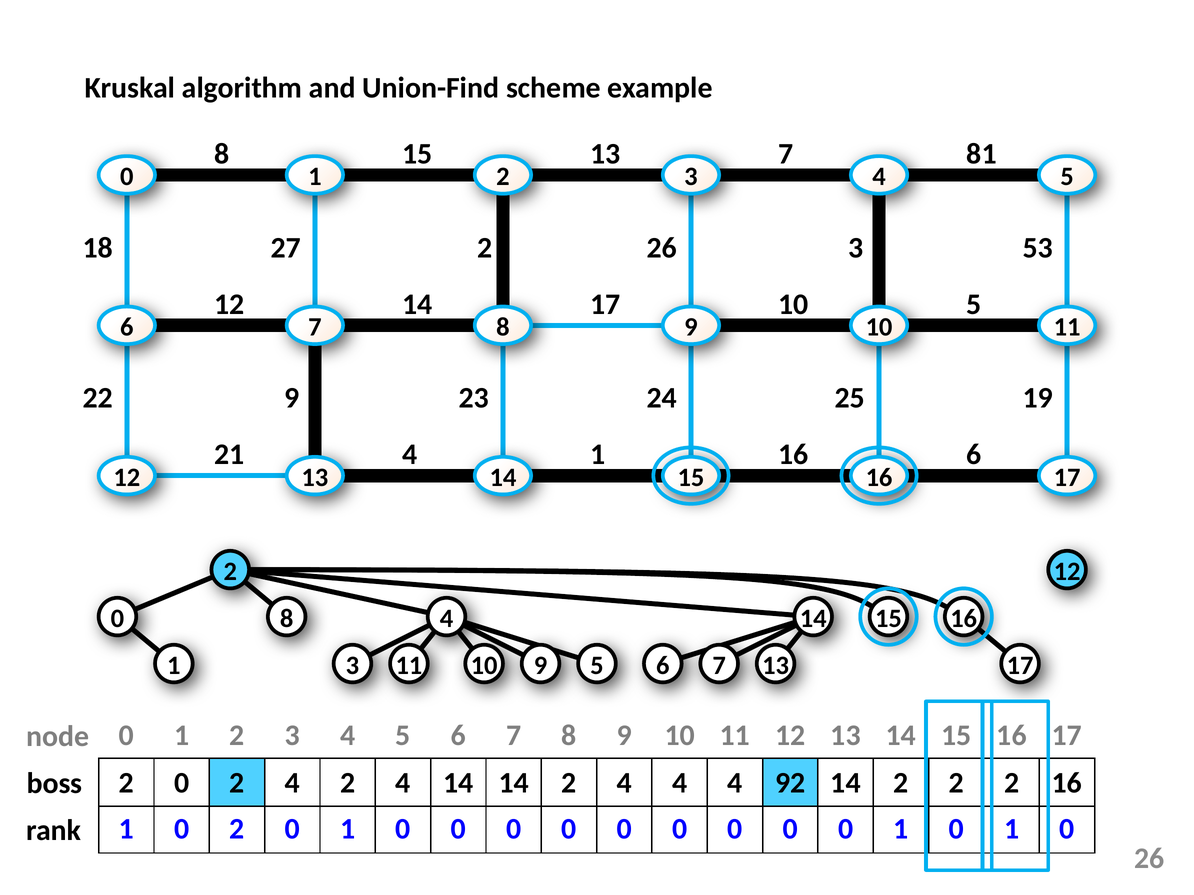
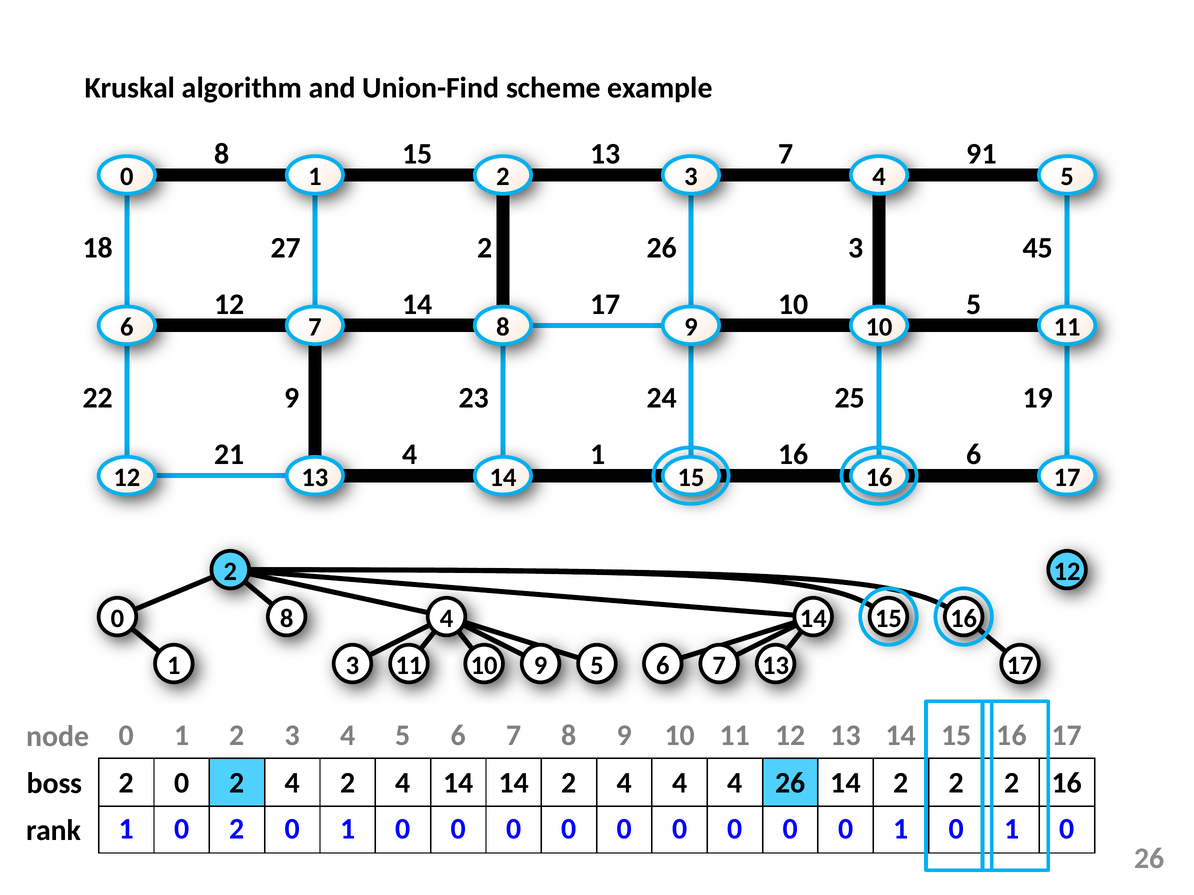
81: 81 -> 91
53: 53 -> 45
4 92: 92 -> 26
